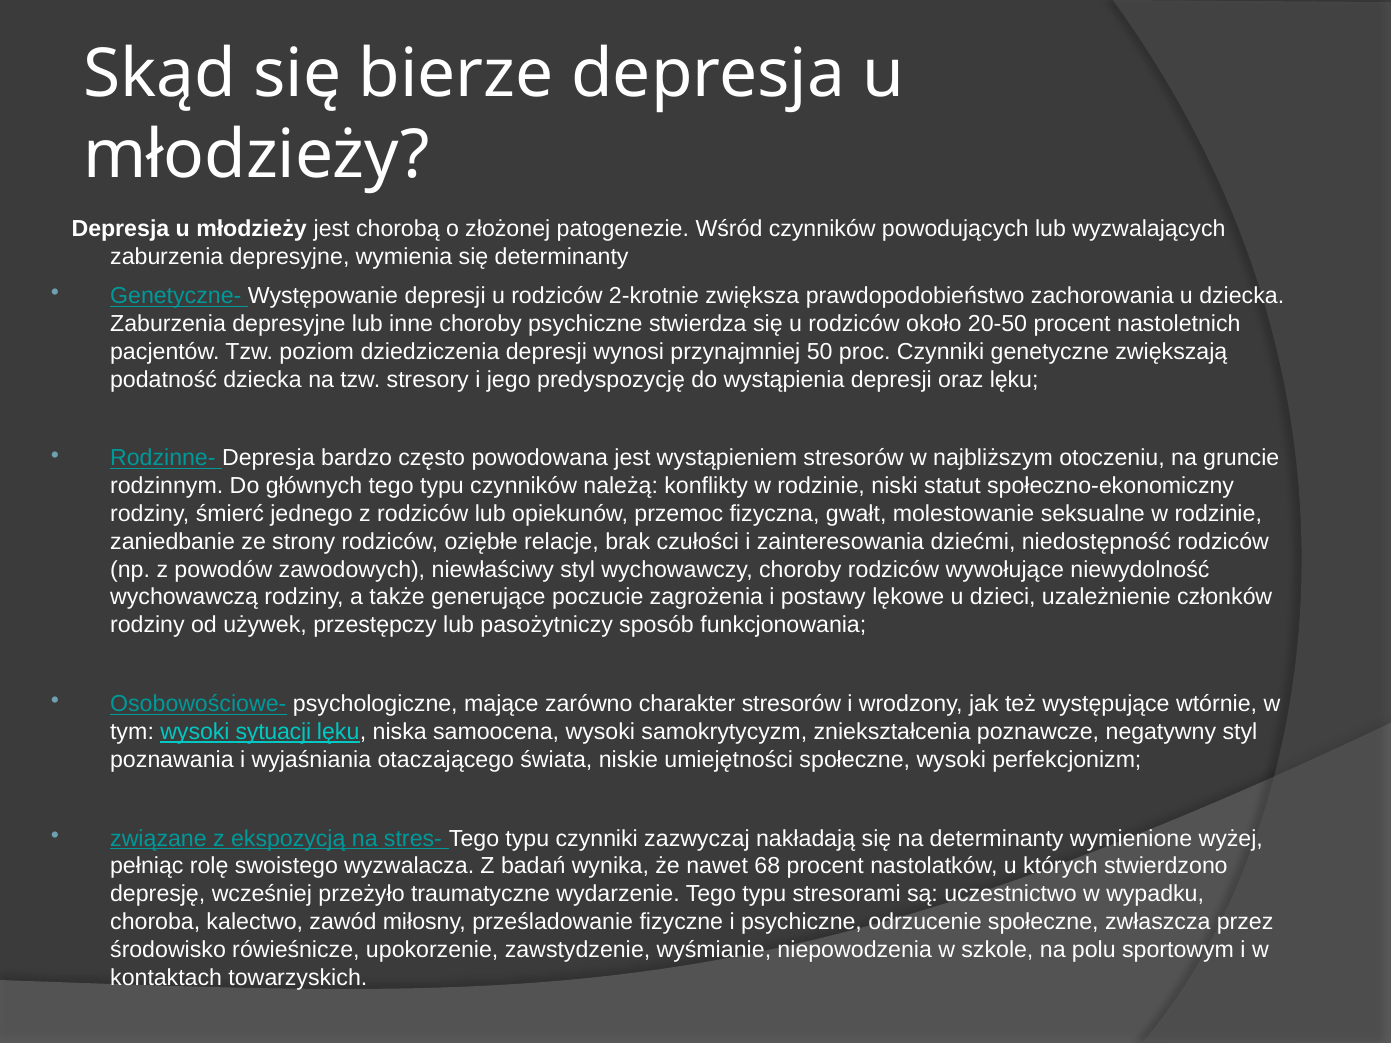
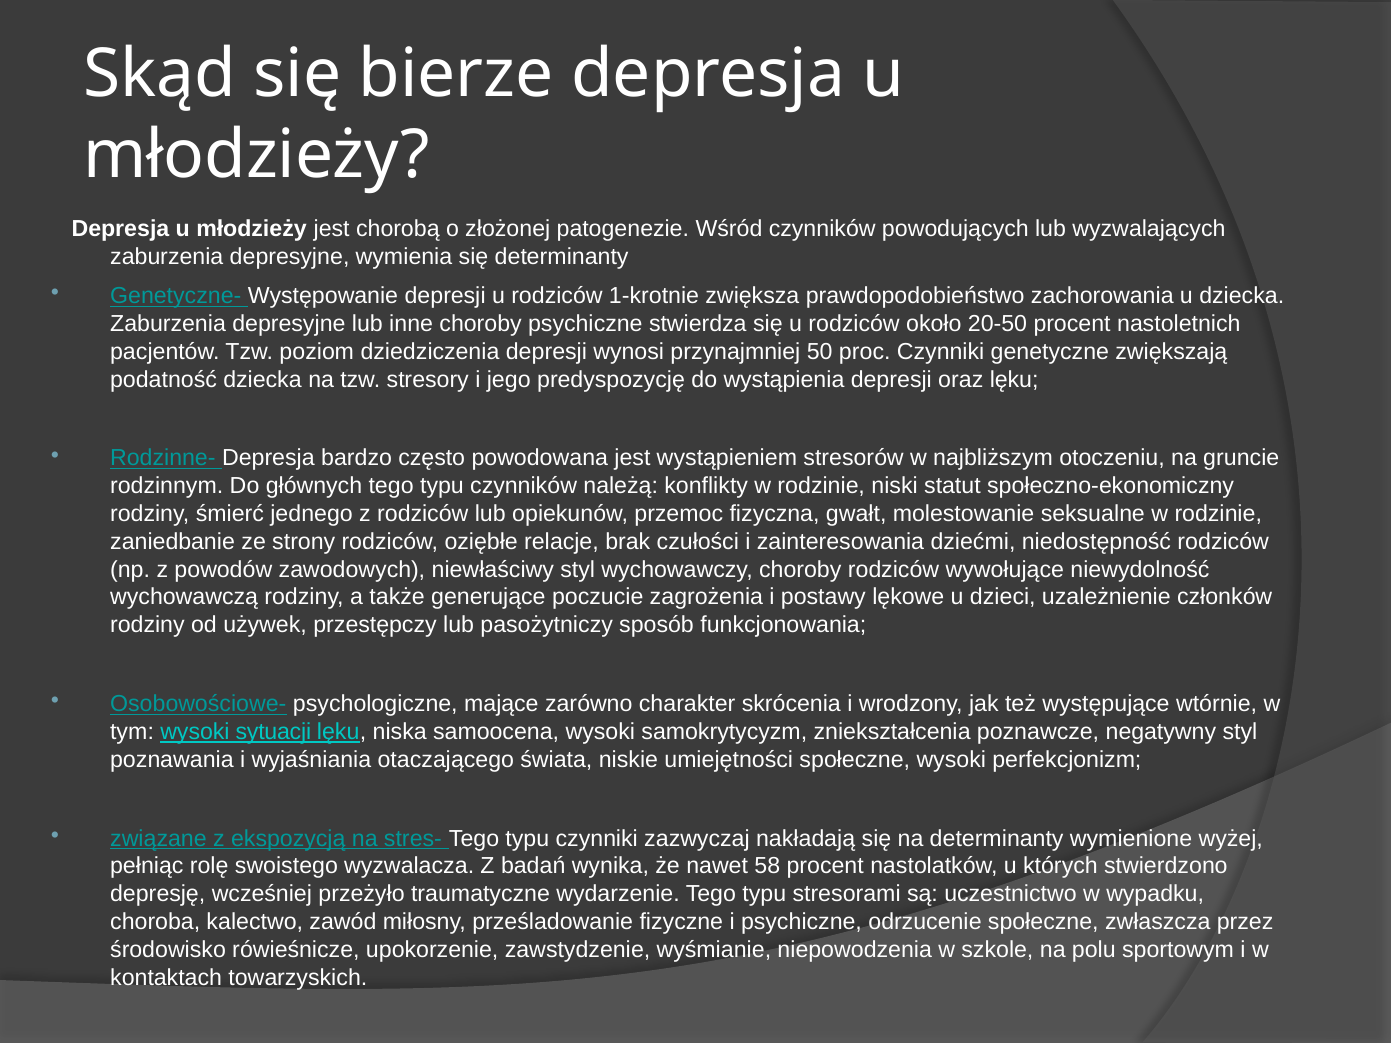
2-krotnie: 2-krotnie -> 1-krotnie
charakter stresorów: stresorów -> skrócenia
68: 68 -> 58
